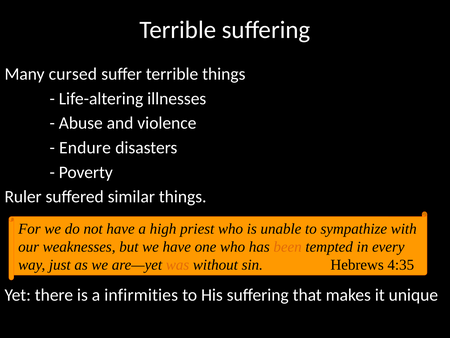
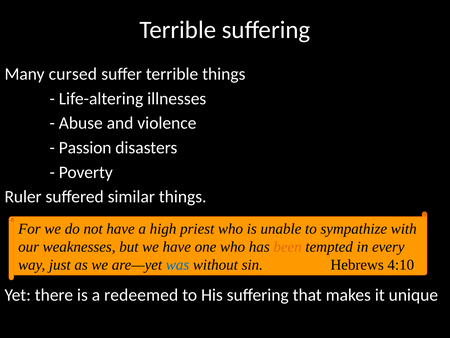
Endure: Endure -> Passion
was colour: orange -> blue
4:35: 4:35 -> 4:10
infirmities: infirmities -> redeemed
